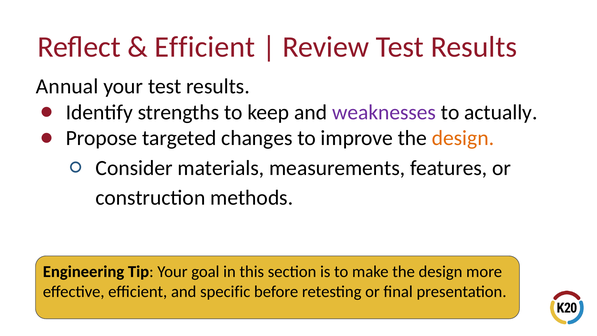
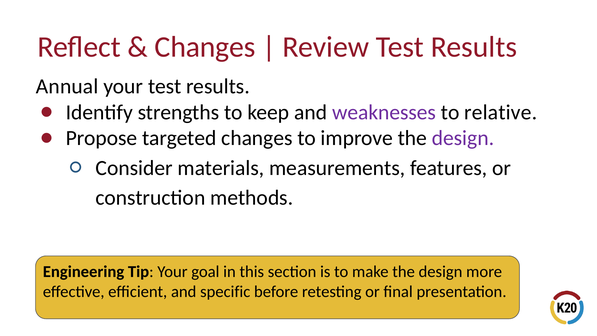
Efficient at (205, 47): Efficient -> Changes
actually: actually -> relative
design at (463, 138) colour: orange -> purple
